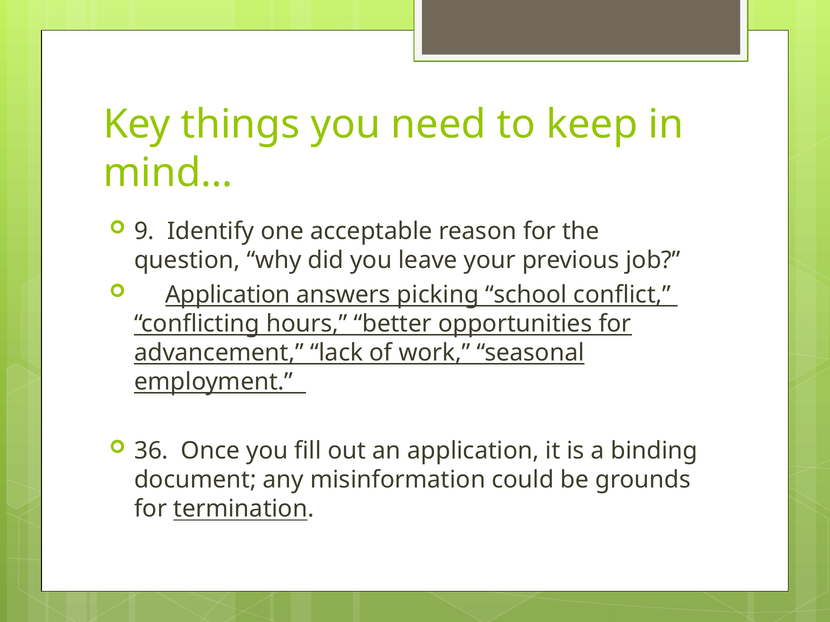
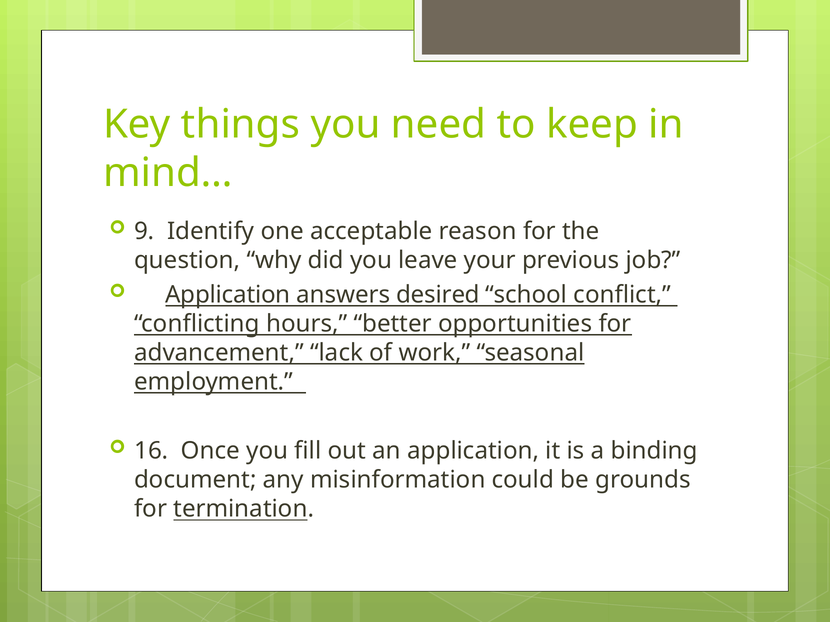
picking: picking -> desired
36: 36 -> 16
